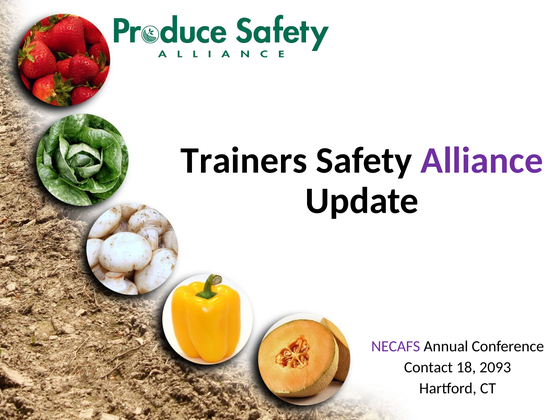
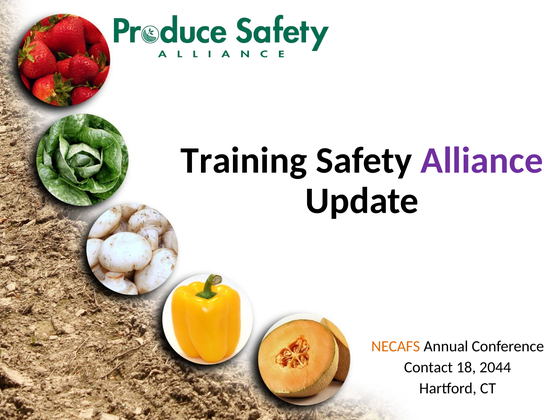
Trainers: Trainers -> Training
NECAFS colour: purple -> orange
2093: 2093 -> 2044
